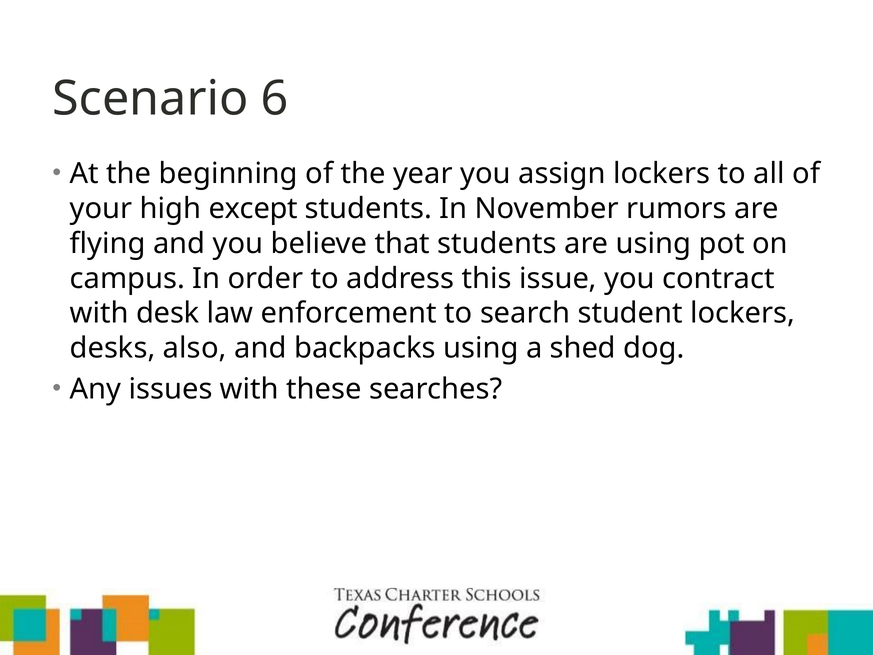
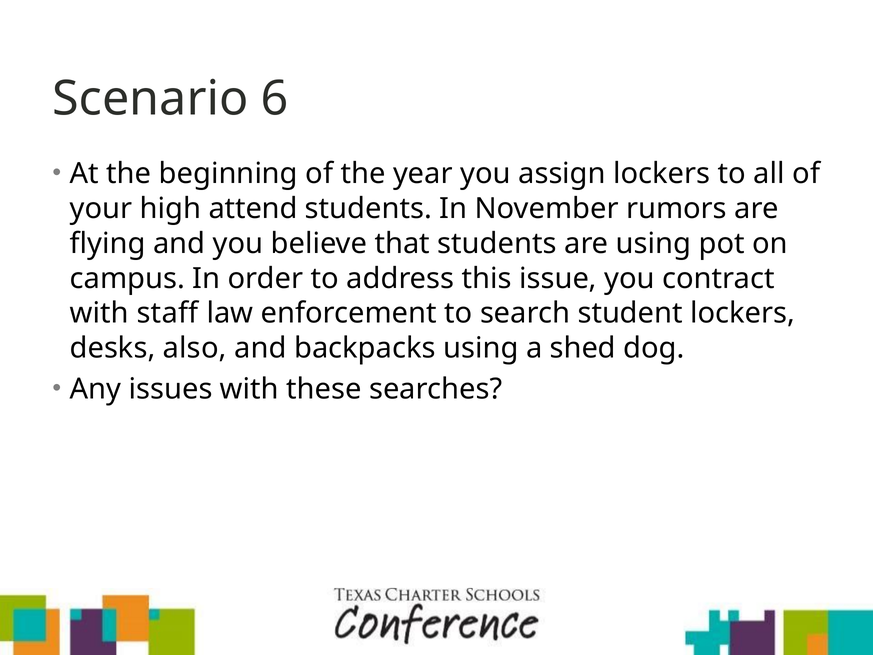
except: except -> attend
desk: desk -> staff
